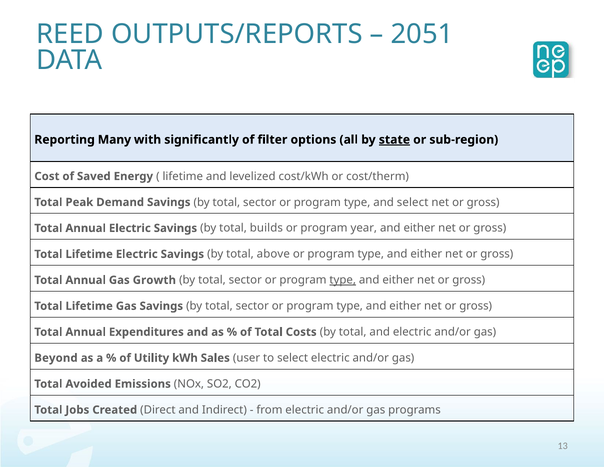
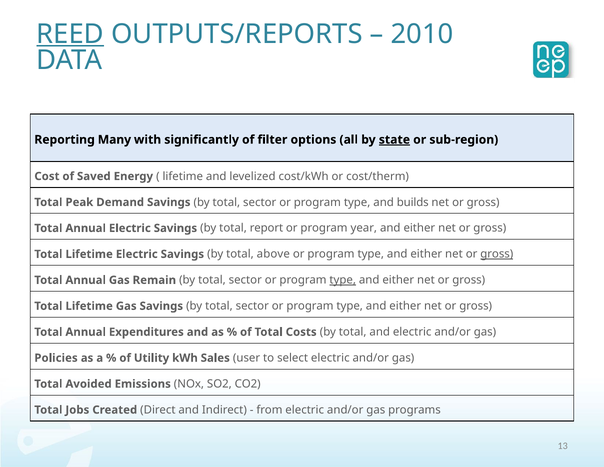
REED underline: none -> present
2051: 2051 -> 2010
and select: select -> builds
builds: builds -> report
gross at (497, 254) underline: none -> present
Growth: Growth -> Remain
Beyond: Beyond -> Policies
